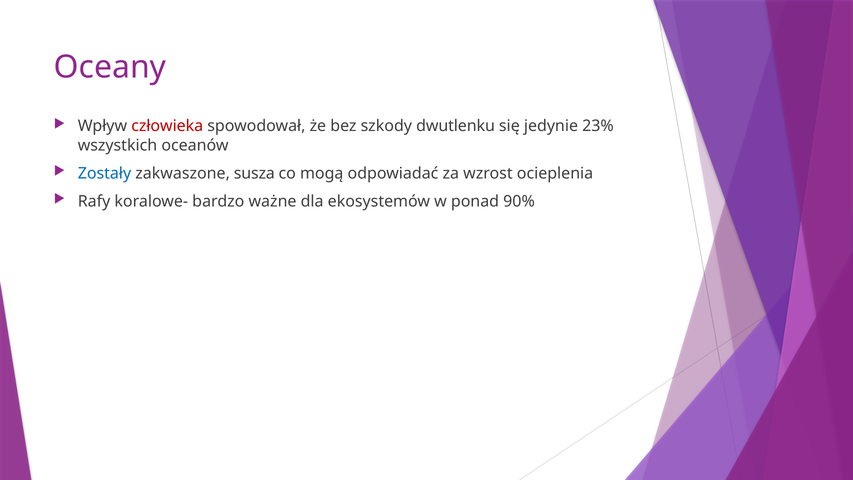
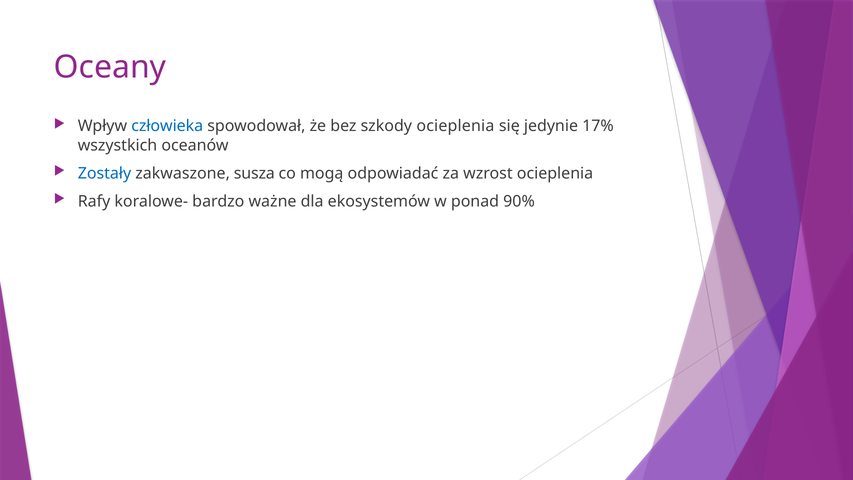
człowieka colour: red -> blue
szkody dwutlenku: dwutlenku -> ocieplenia
23%: 23% -> 17%
